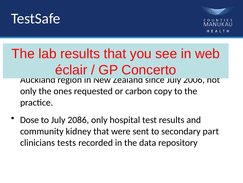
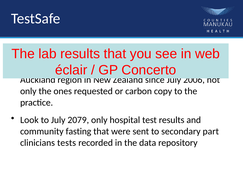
Dose: Dose -> Look
2086: 2086 -> 2079
kidney: kidney -> fasting
